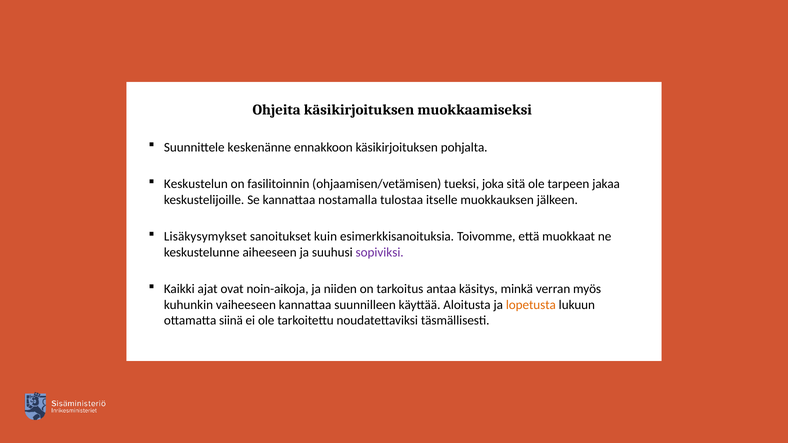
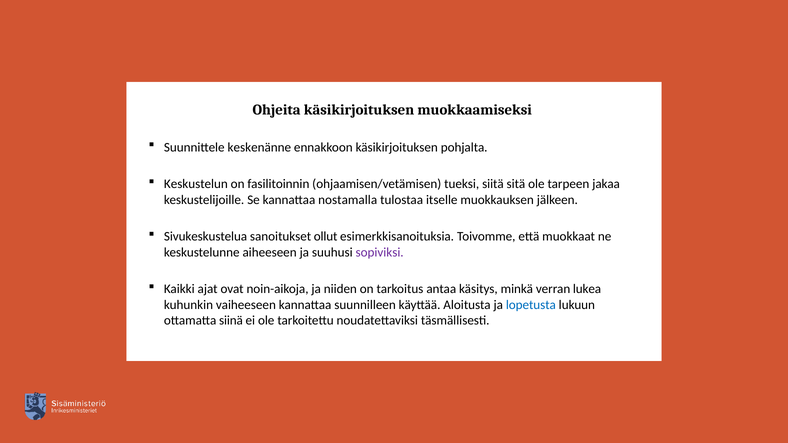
joka: joka -> siitä
Lisäkysymykset: Lisäkysymykset -> Sivukeskustelua
kuin: kuin -> ollut
myös: myös -> lukea
lopetusta colour: orange -> blue
